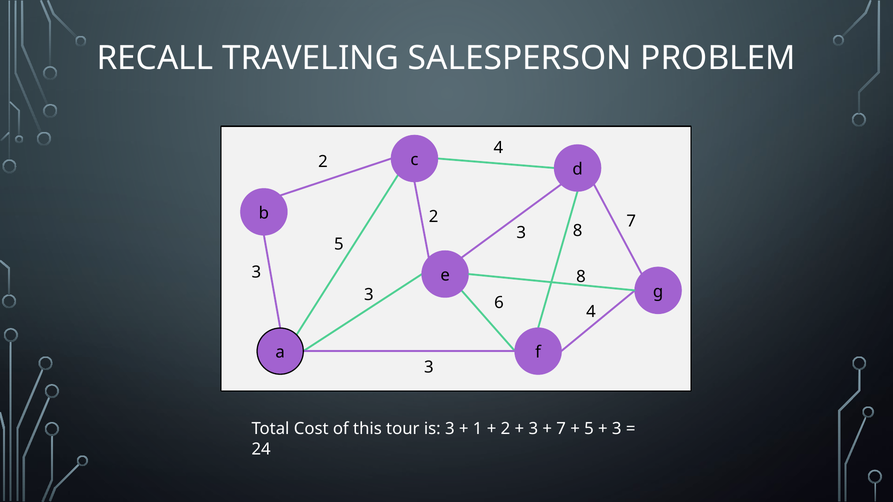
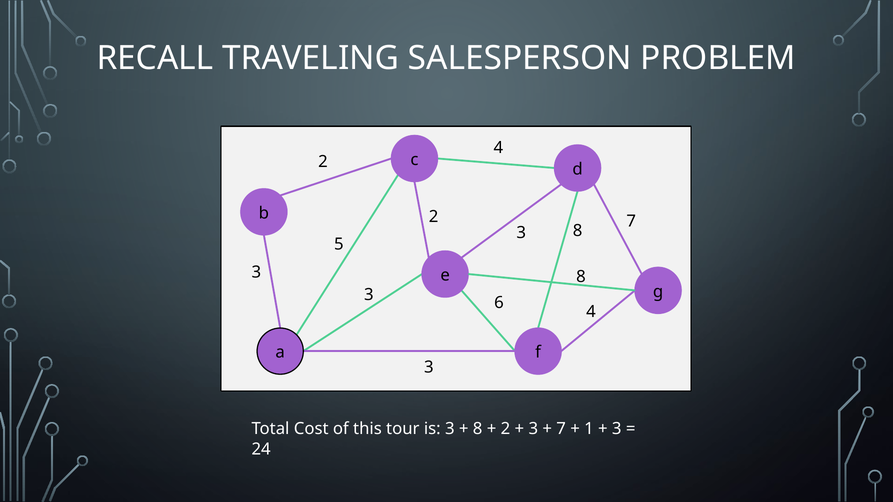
1 at (478, 429): 1 -> 8
5 at (589, 429): 5 -> 1
